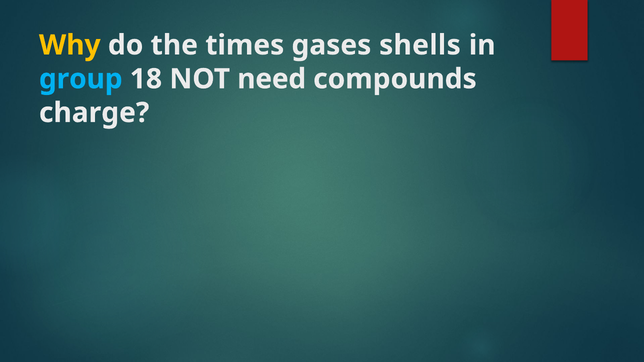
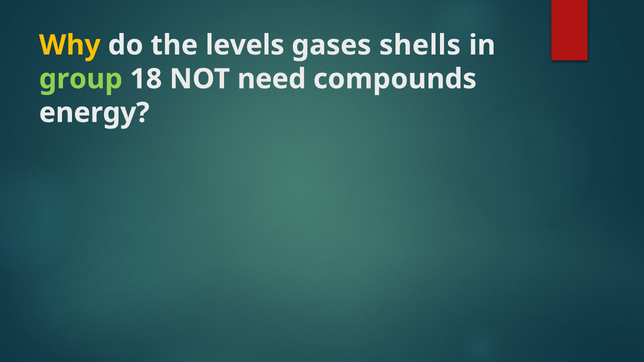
times: times -> levels
group colour: light blue -> light green
charge: charge -> energy
